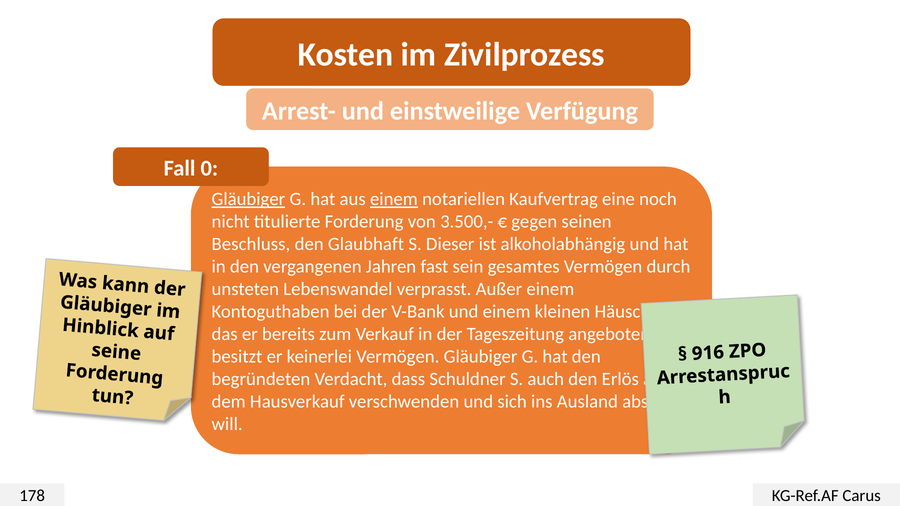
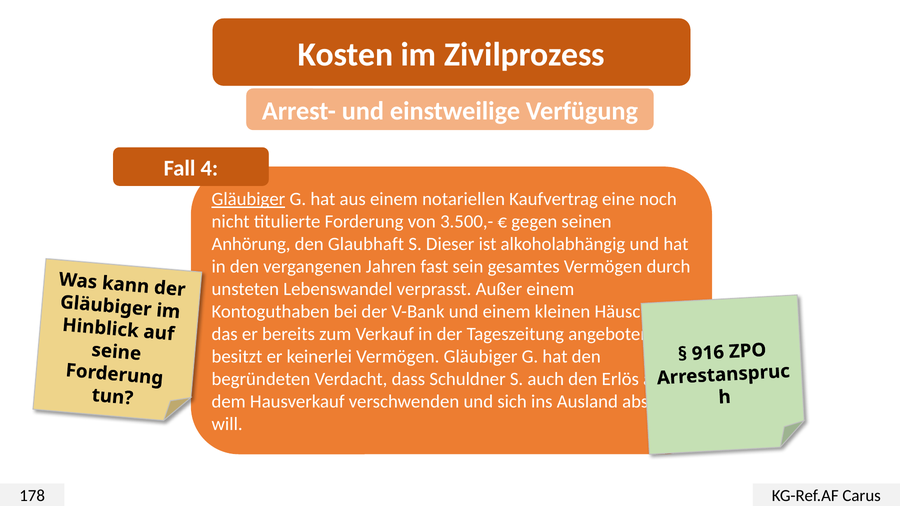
0: 0 -> 4
einem at (394, 199) underline: present -> none
Beschluss: Beschluss -> Anhörung
